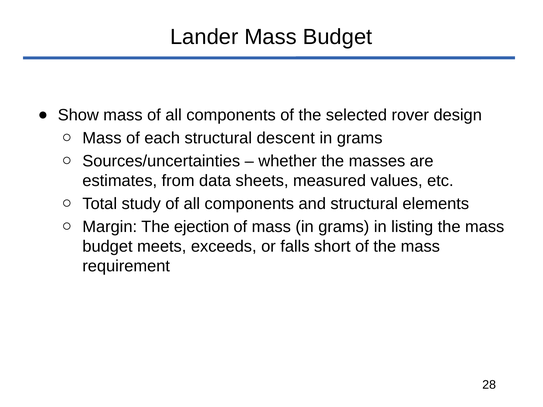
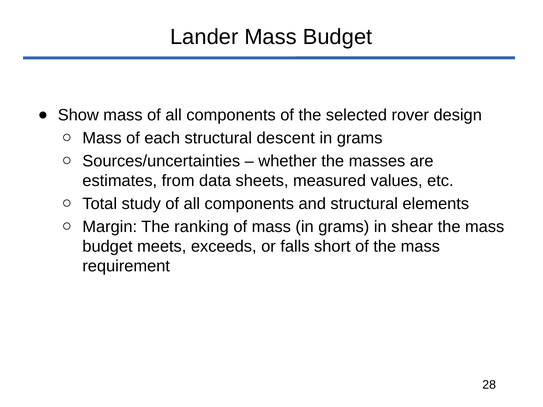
ejection: ejection -> ranking
listing: listing -> shear
